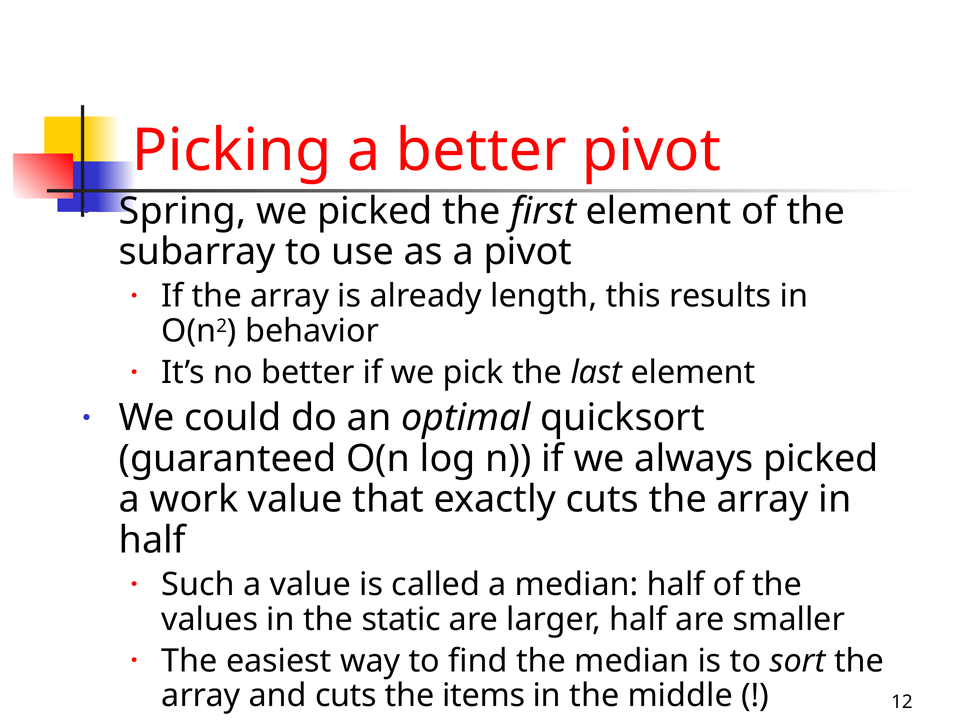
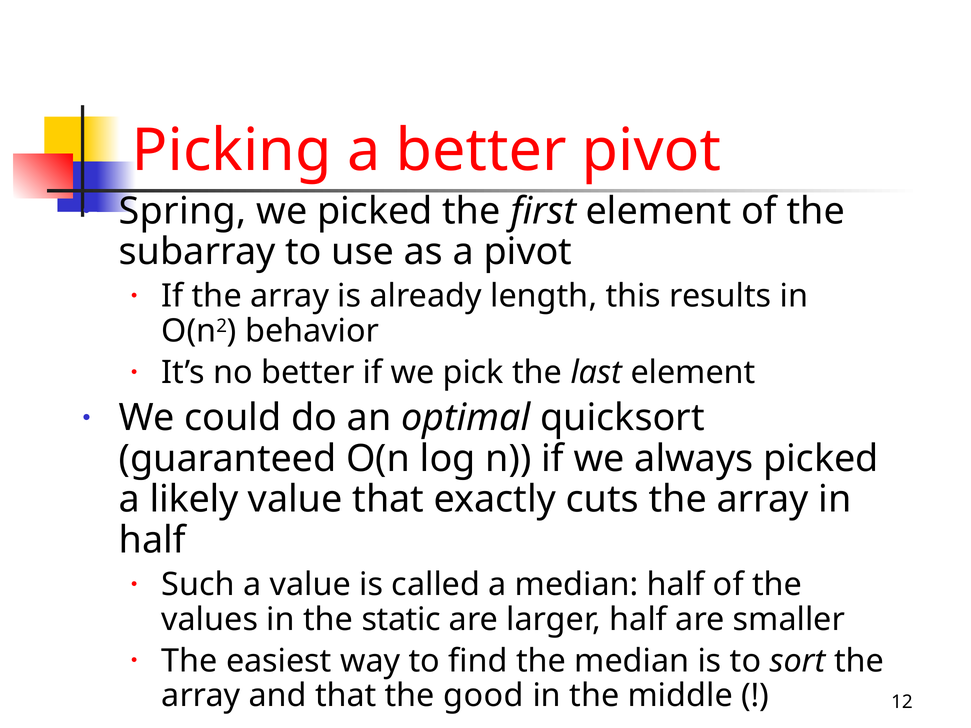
work: work -> likely
and cuts: cuts -> that
items: items -> good
